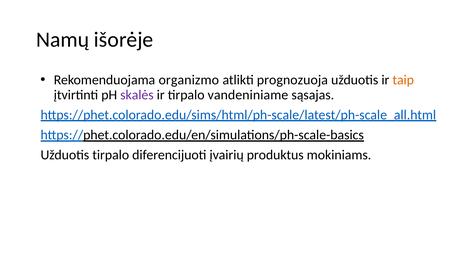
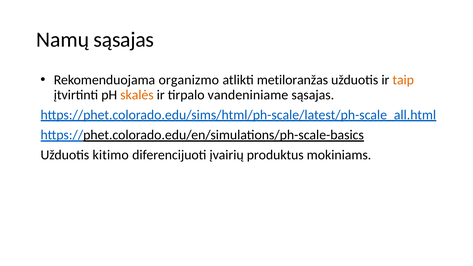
Namų išorėje: išorėje -> sąsajas
prognozuoja: prognozuoja -> metiloranžas
skalės colour: purple -> orange
Užduotis tirpalo: tirpalo -> kitimo
